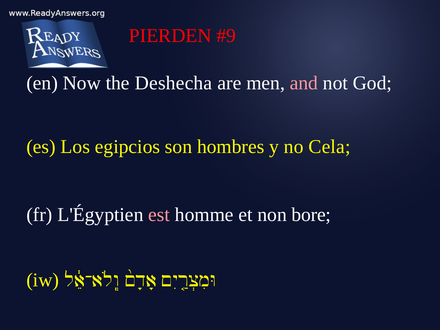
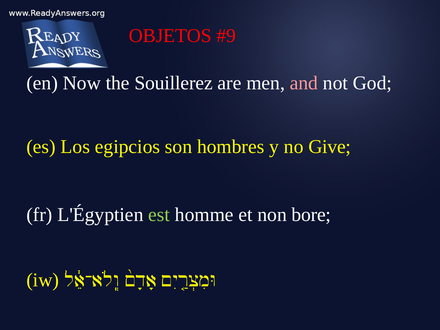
PIERDEN: PIERDEN -> OBJETOS
Deshecha: Deshecha -> Souillerez
Cela: Cela -> Give
est colour: pink -> light green
